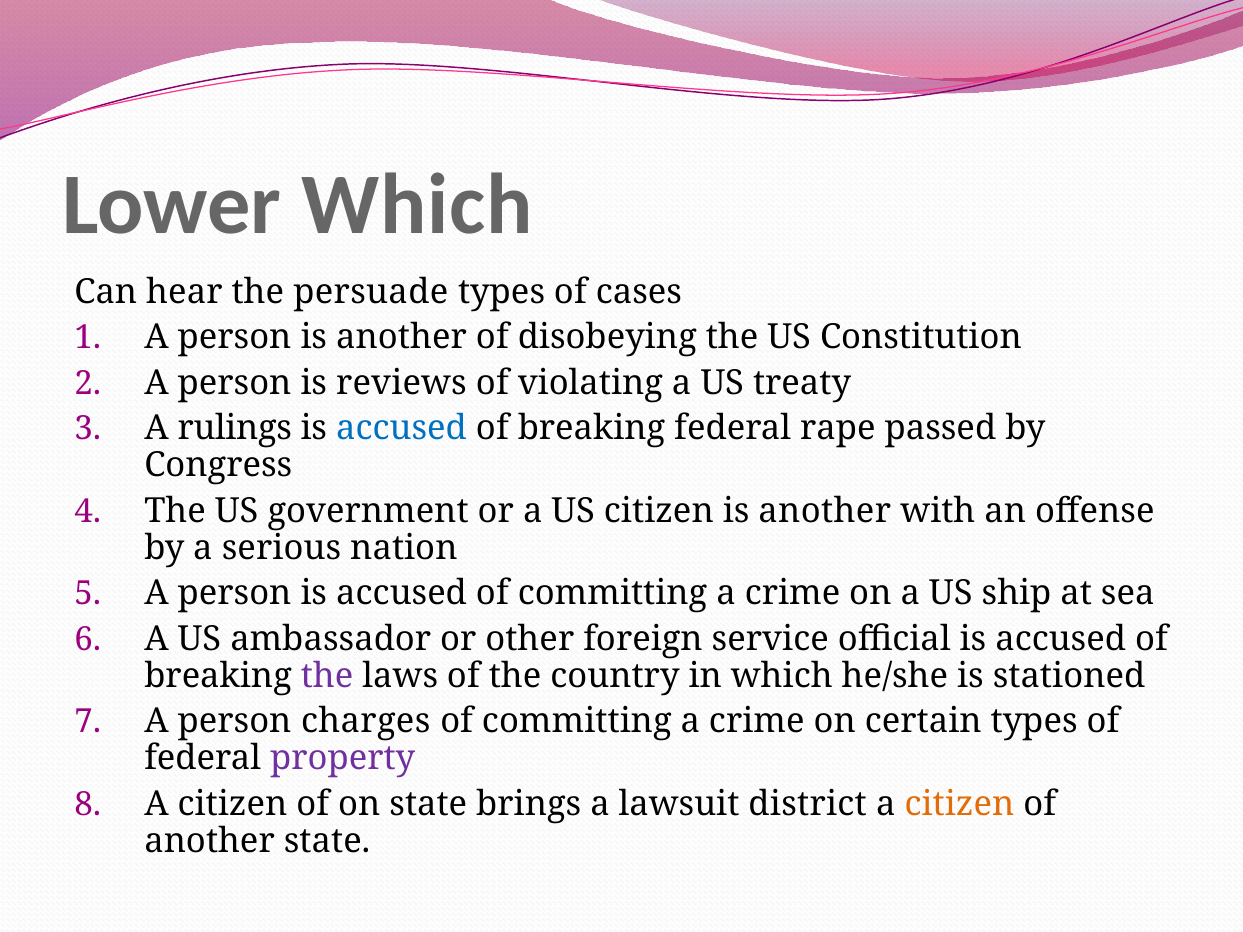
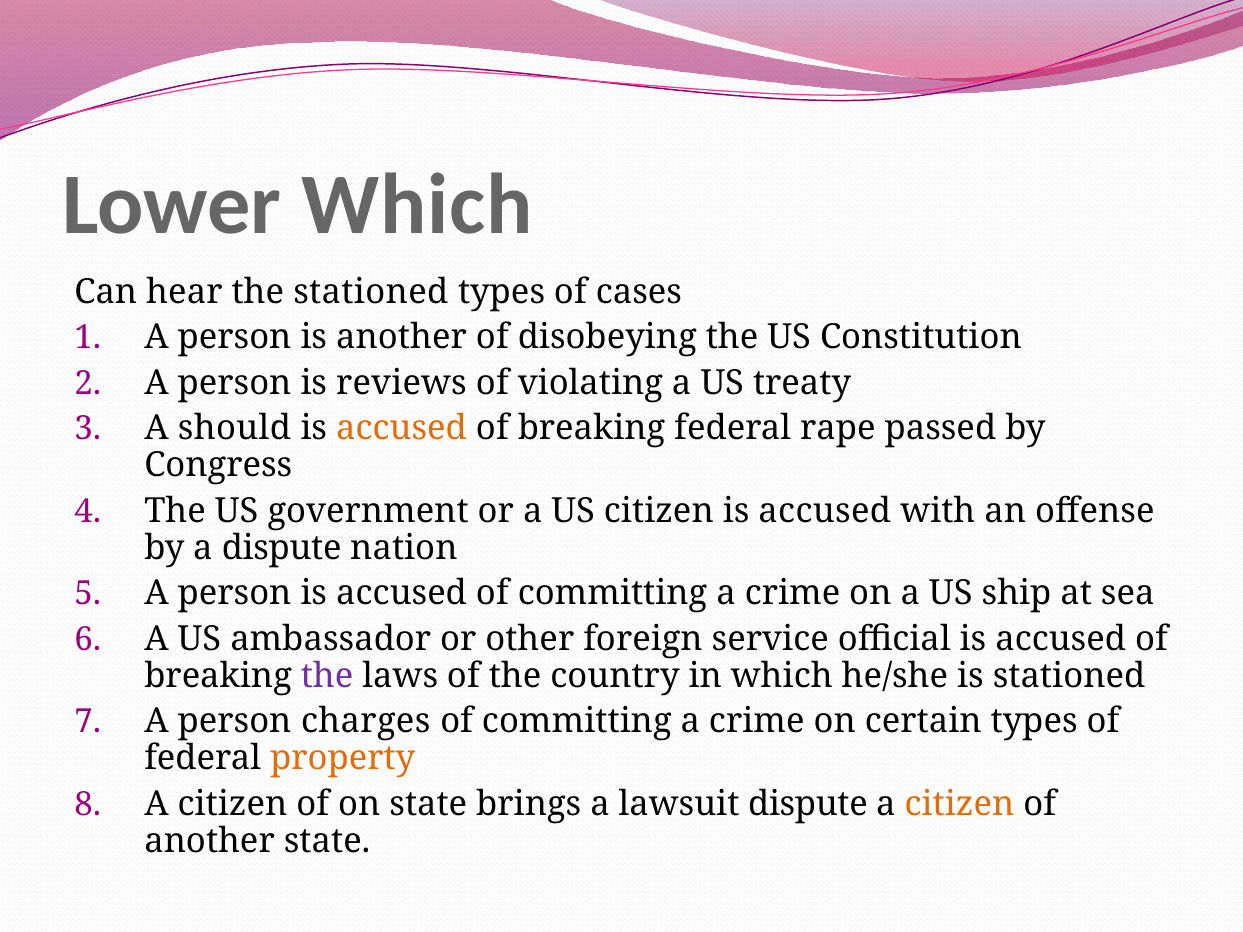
the persuade: persuade -> stationed
rulings: rulings -> should
accused at (402, 428) colour: blue -> orange
citizen is another: another -> accused
a serious: serious -> dispute
property colour: purple -> orange
lawsuit district: district -> dispute
